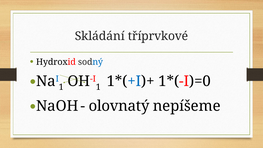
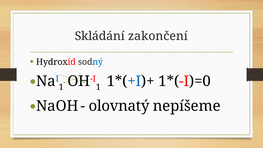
tříprvkové: tříprvkové -> zakončení
